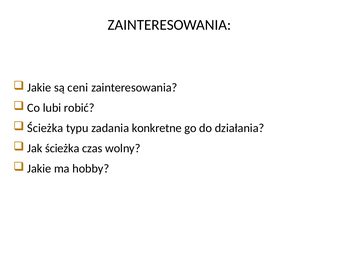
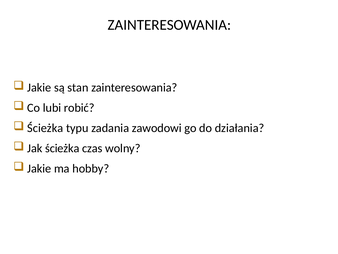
ceni: ceni -> stan
konkretne: konkretne -> zawodowi
